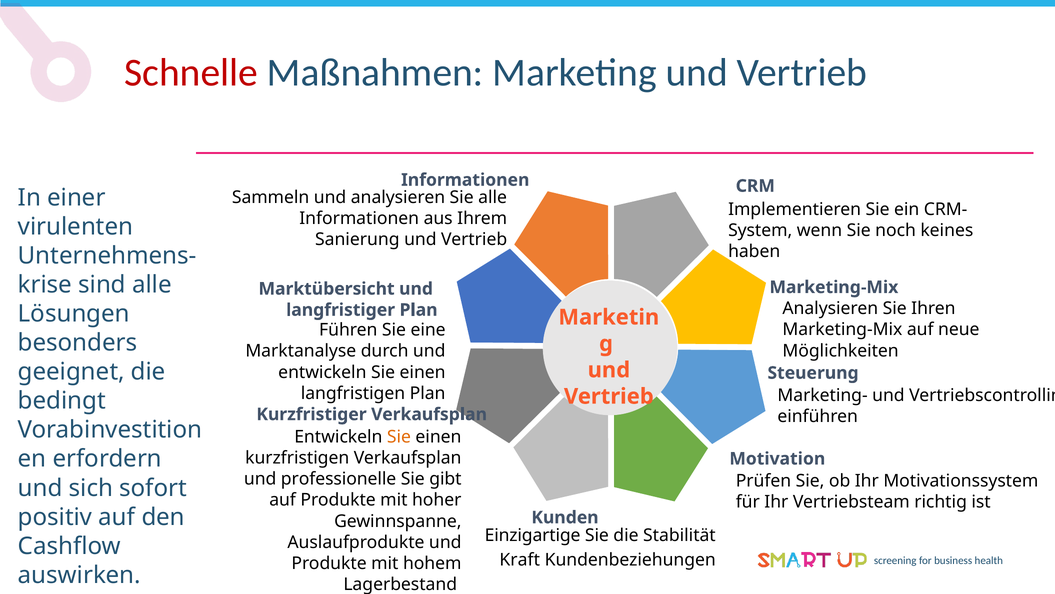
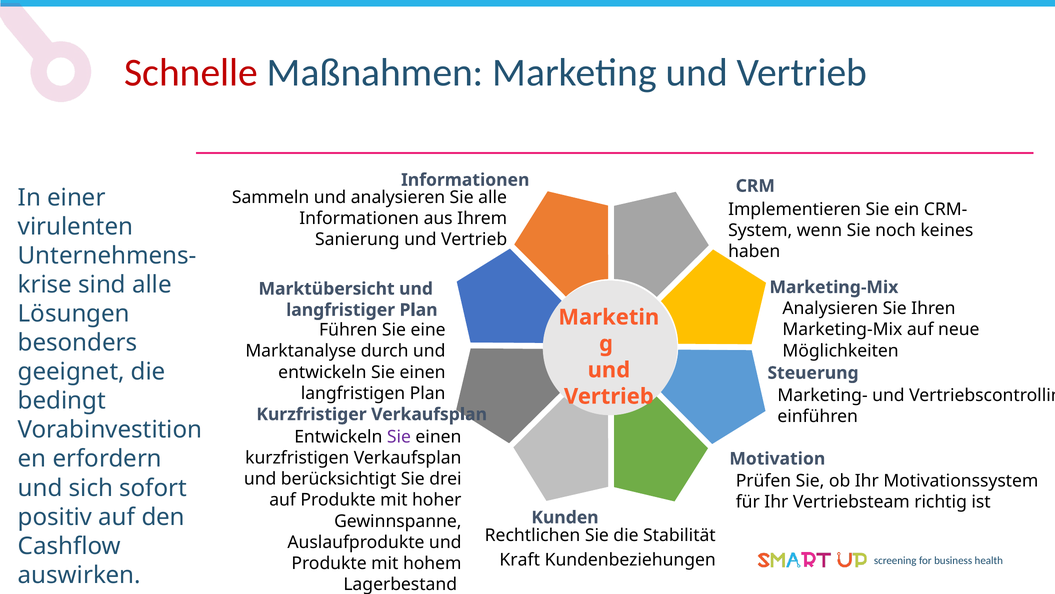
Sie at (399, 436) colour: orange -> purple
professionelle: professionelle -> berücksichtigt
gibt: gibt -> drei
Einzigartige: Einzigartige -> Rechtlichen
